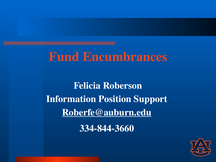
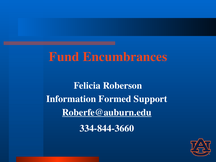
Position: Position -> Formed
